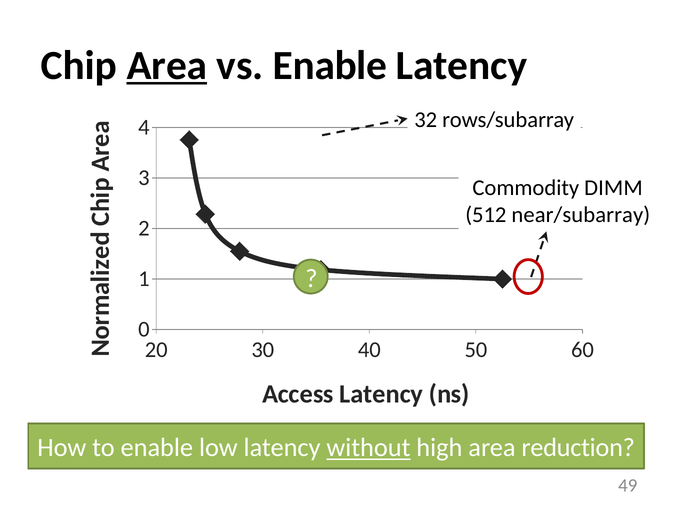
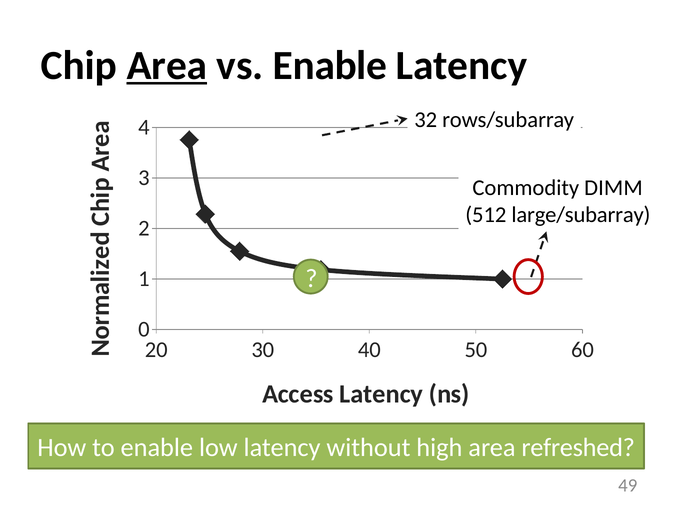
near/subarray: near/subarray -> large/subarray
without underline: present -> none
reduction: reduction -> refreshed
